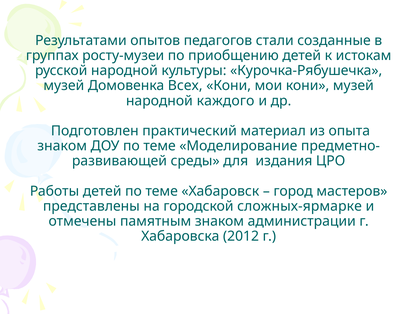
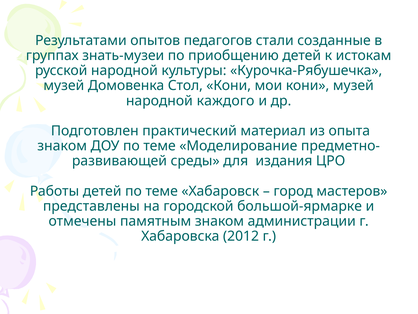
росту-музеи: росту-музеи -> знать-музеи
Всех: Всех -> Стол
сложных-ярмарке: сложных-ярмарке -> большой-ярмарке
